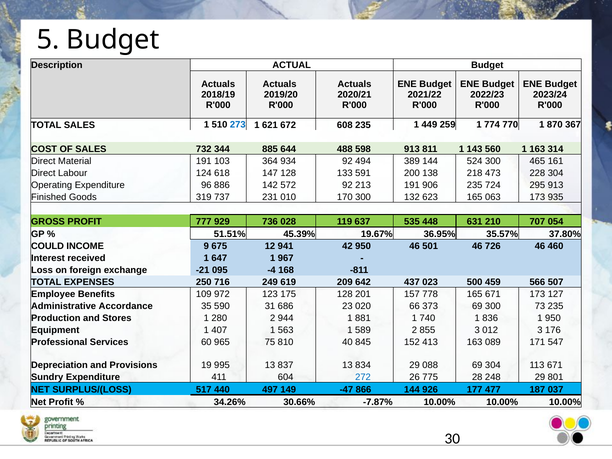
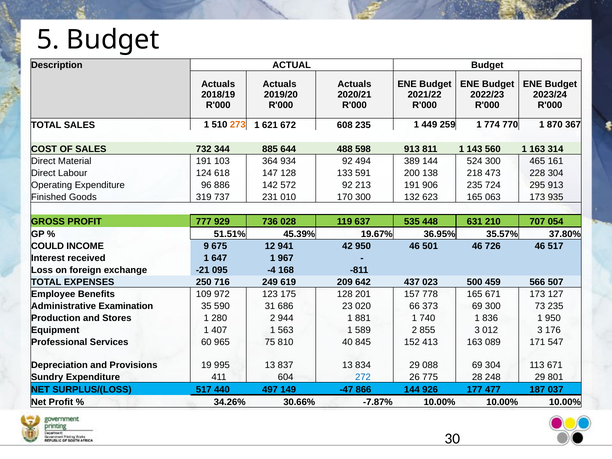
273 colour: blue -> orange
46 460: 460 -> 517
Accordance: Accordance -> Examination
